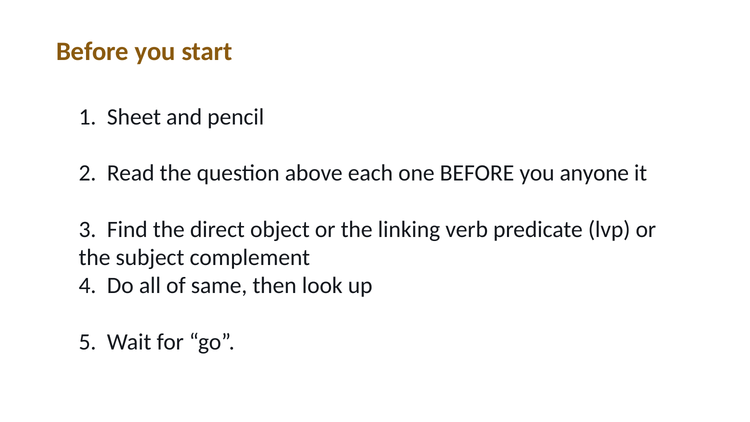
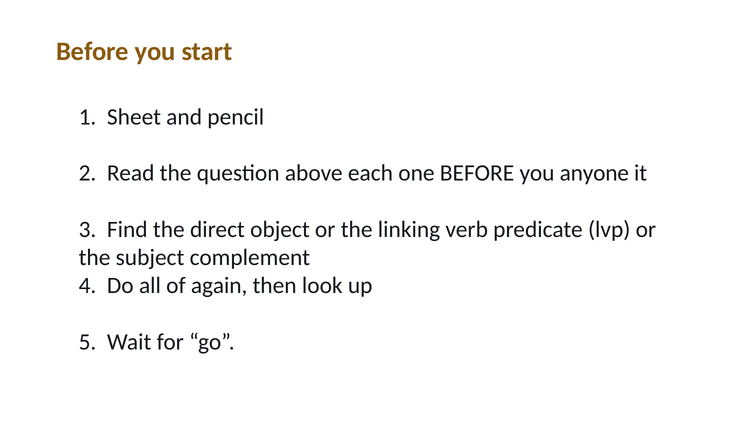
same: same -> again
